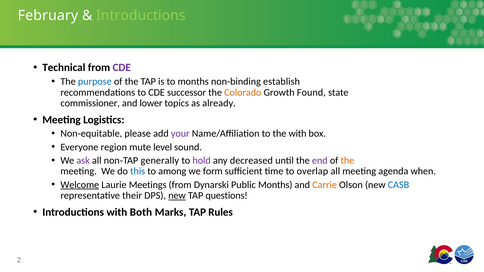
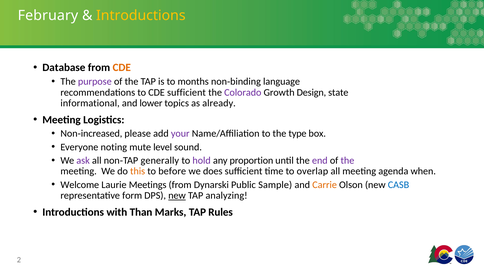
Introductions at (141, 16) colour: light green -> yellow
Technical: Technical -> Database
CDE at (122, 68) colour: purple -> orange
purpose colour: blue -> purple
establish: establish -> language
CDE successor: successor -> sufficient
Colorado colour: orange -> purple
Found: Found -> Design
commissioner: commissioner -> informational
equitable: equitable -> increased
the with: with -> type
region: region -> noting
decreased: decreased -> proportion
the at (347, 161) colour: orange -> purple
this colour: blue -> orange
among: among -> before
form: form -> does
Welcome underline: present -> none
Public Months: Months -> Sample
their: their -> form
questions: questions -> analyzing
Both: Both -> Than
